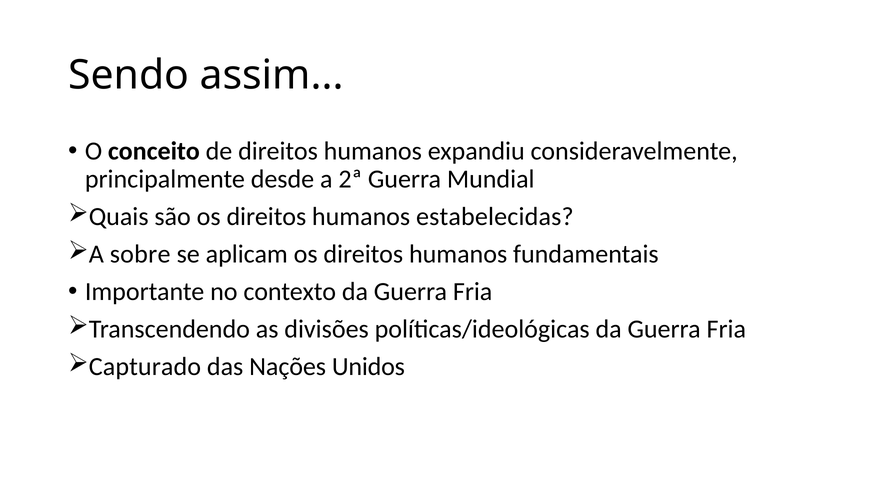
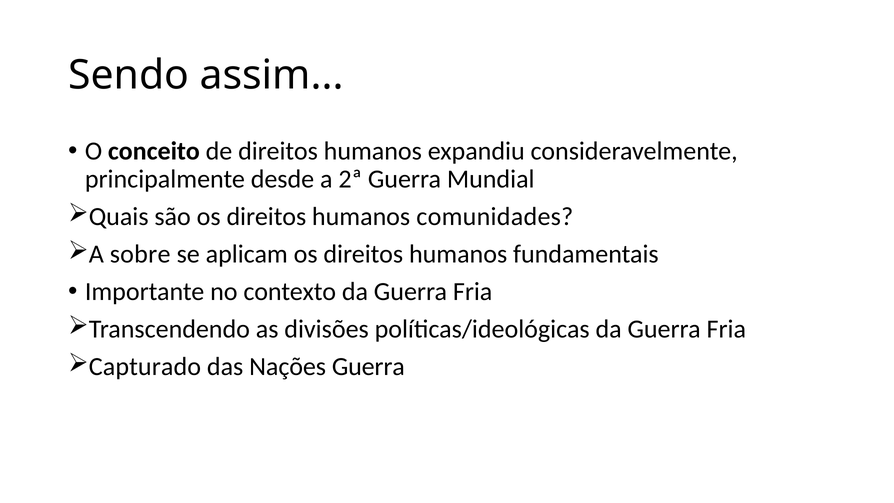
estabelecidas: estabelecidas -> comunidades
Nações Unidos: Unidos -> Guerra
